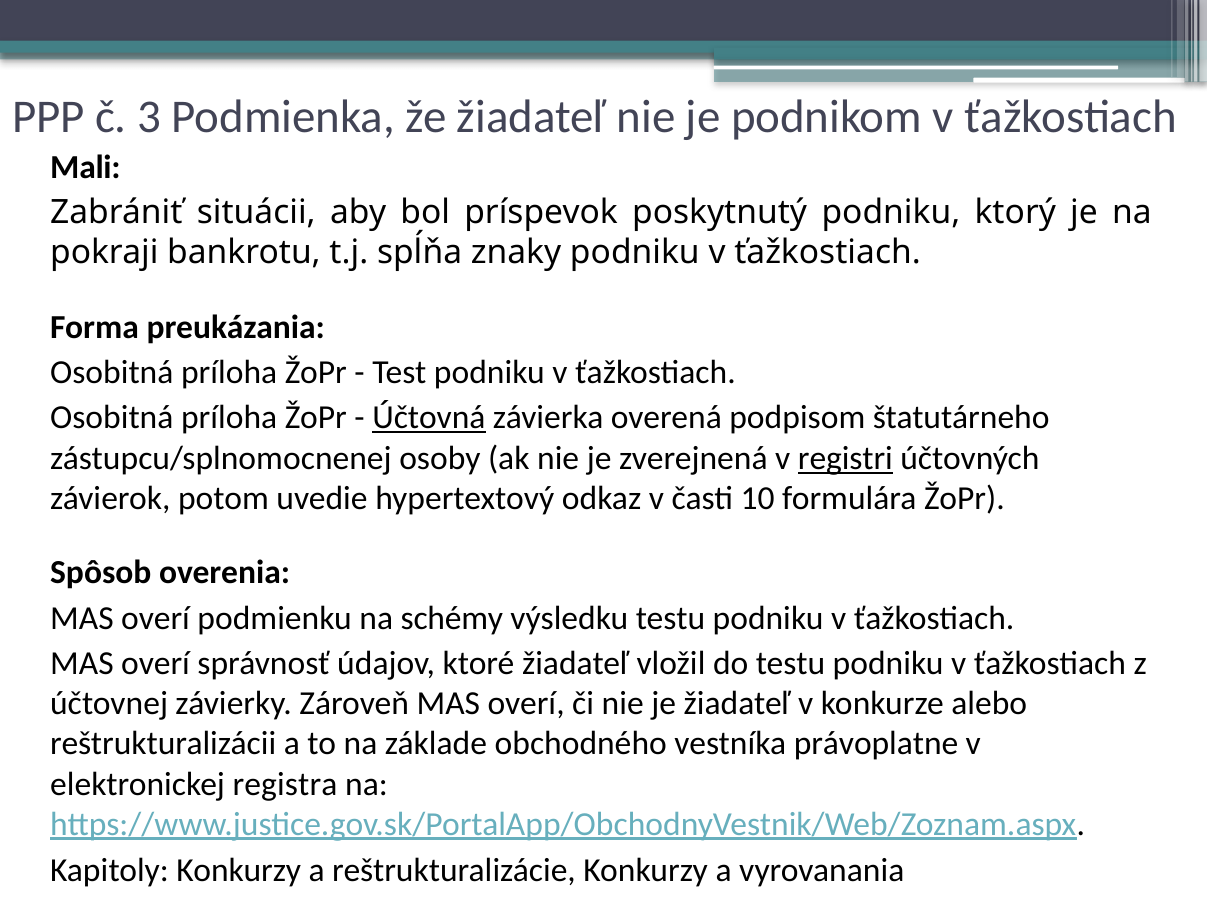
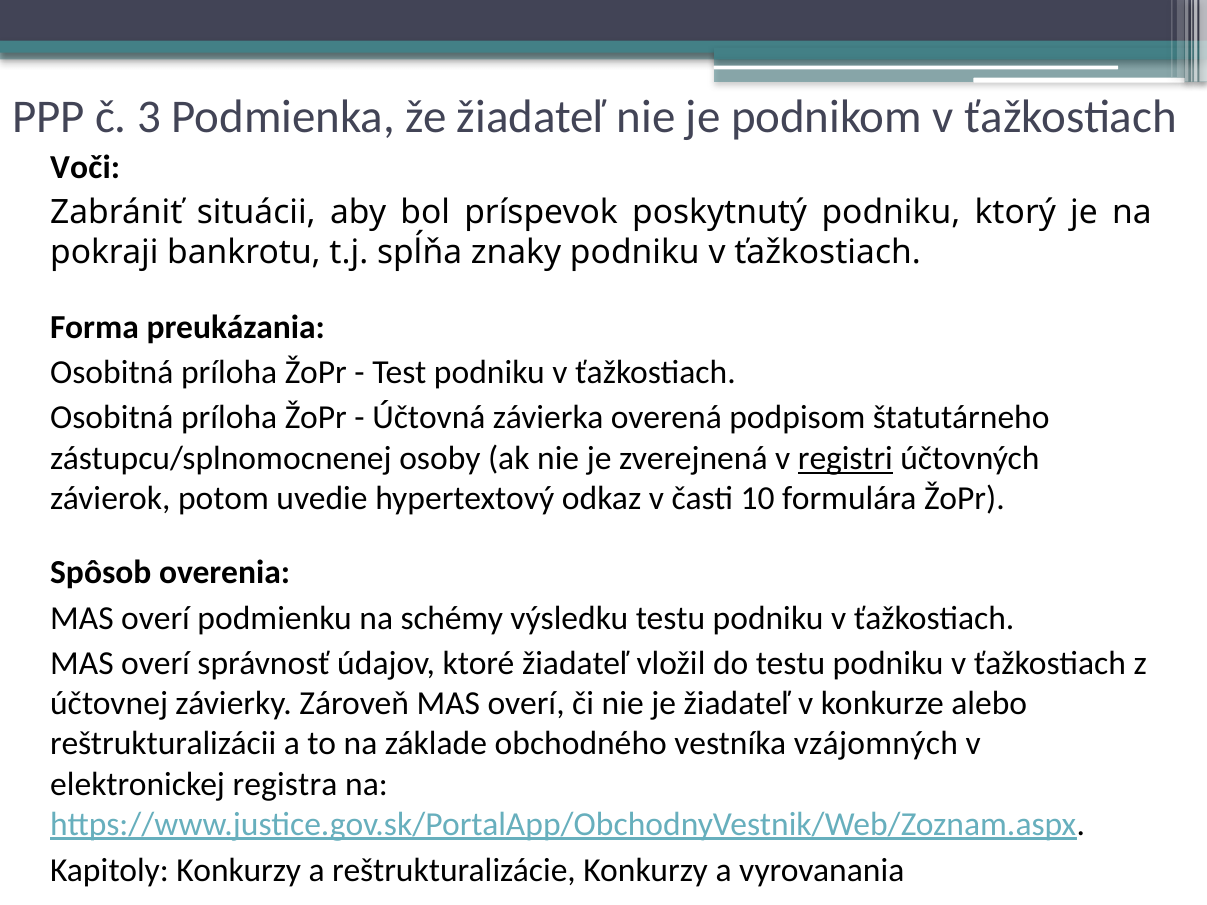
Mali: Mali -> Voči
Účtovná underline: present -> none
právoplatne: právoplatne -> vzájomných
